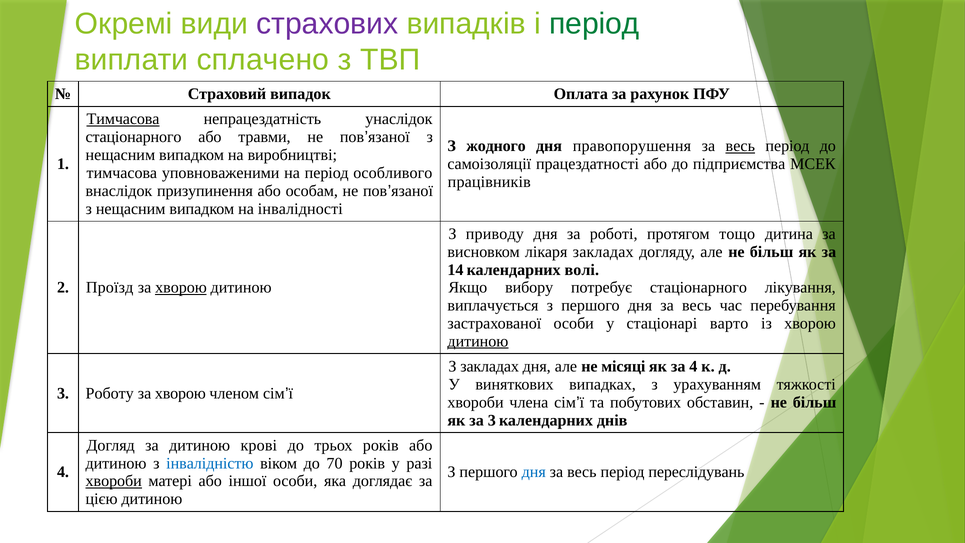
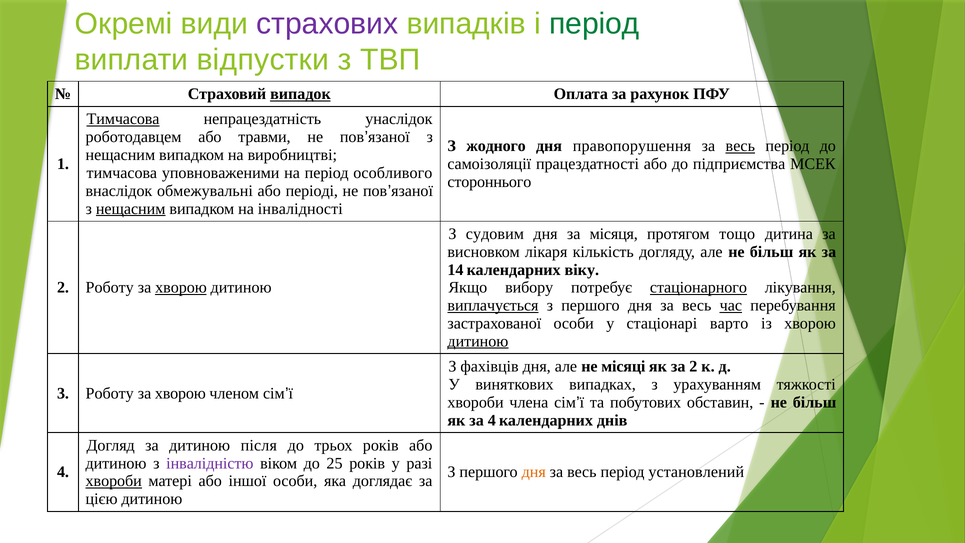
сплачено: сплачено -> відпустки
випадок underline: none -> present
стаціонарного at (134, 137): стаціонарного -> роботодавцем
працівників: працівників -> стороннього
призупинення: призупинення -> обмежувальні
особам: особам -> періоді
нещасним at (131, 209) underline: none -> present
приводу: приводу -> судовим
роботі: роботі -> місяця
лікаря закладах: закладах -> кількість
волі: волі -> віку
2 Проїзд: Проїзд -> Роботу
стаціонарного at (698, 287) underline: none -> present
виплачується underline: none -> present
час underline: none -> present
З закладах: закладах -> фахівців
за 4: 4 -> 2
за 3: 3 -> 4
крові: крові -> після
інвалідністю colour: blue -> purple
70: 70 -> 25
дня at (534, 472) colour: blue -> orange
переслідувань: переслідувань -> установлений
